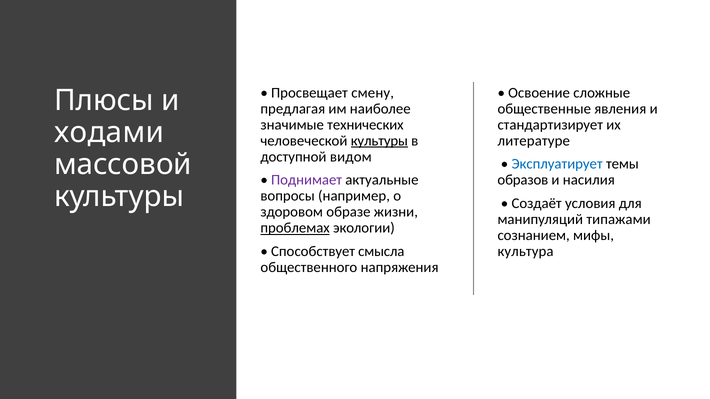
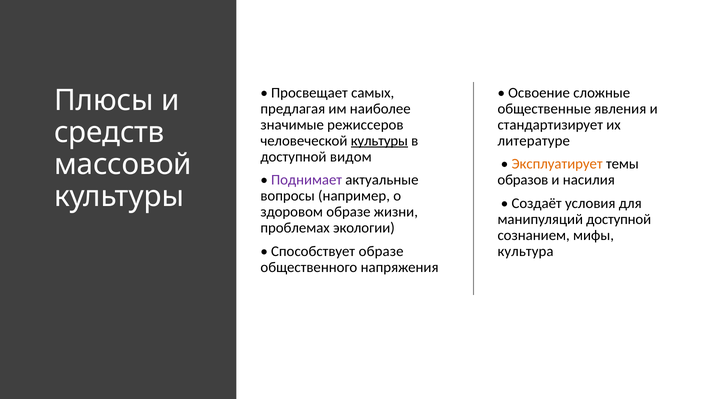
смену: смену -> самых
технических: технических -> режиссеров
ходами: ходами -> средств
Эксплуатирует colour: blue -> orange
манипуляций типажами: типажами -> доступной
проблемах underline: present -> none
Способствует смысла: смысла -> образе
